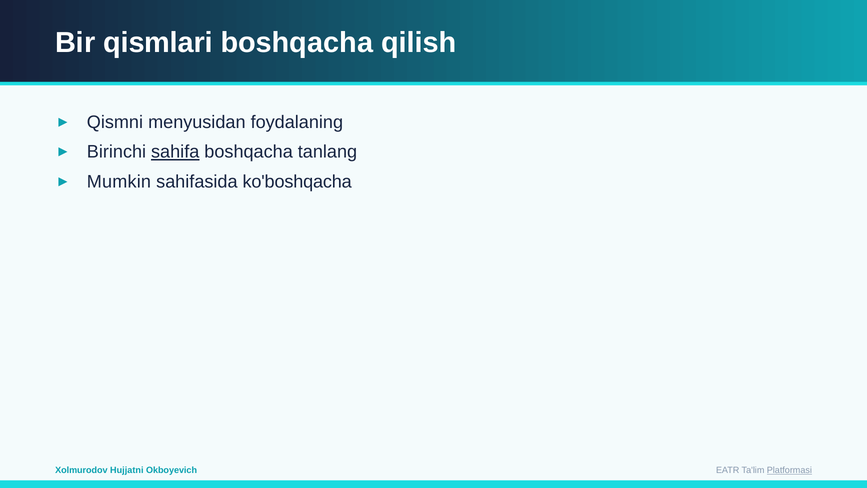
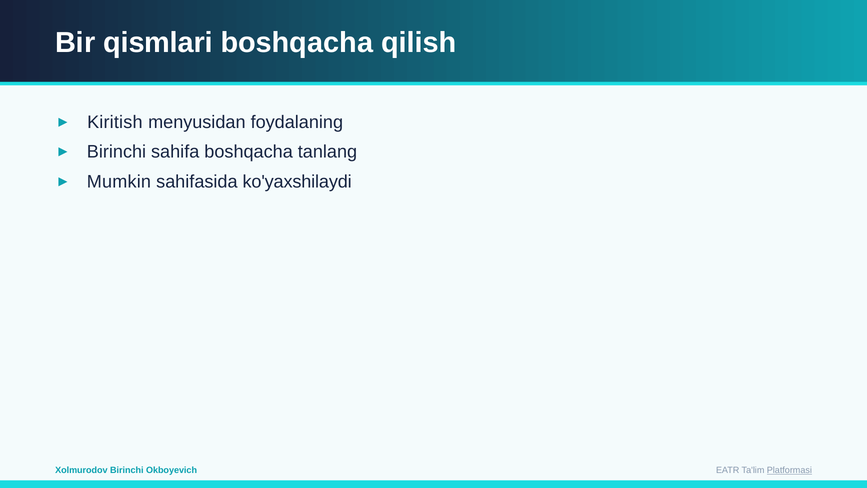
Qismni: Qismni -> Kiritish
sahifa underline: present -> none
ko'boshqacha: ko'boshqacha -> ko'yaxshilaydi
Xolmurodov Hujjatni: Hujjatni -> Birinchi
